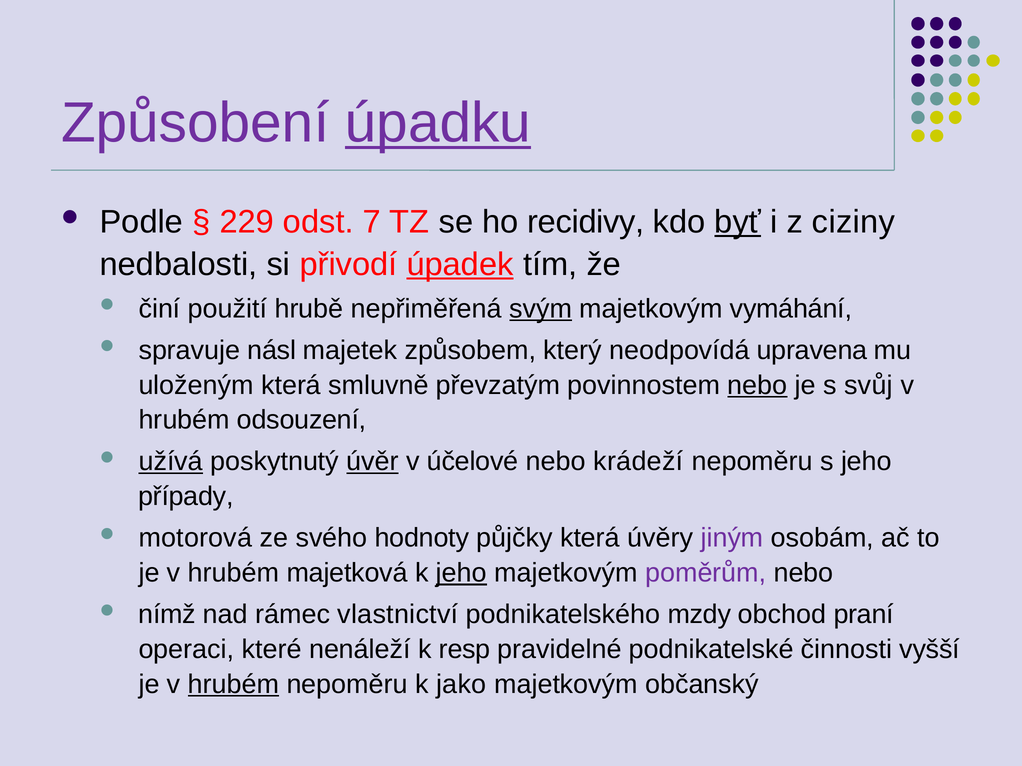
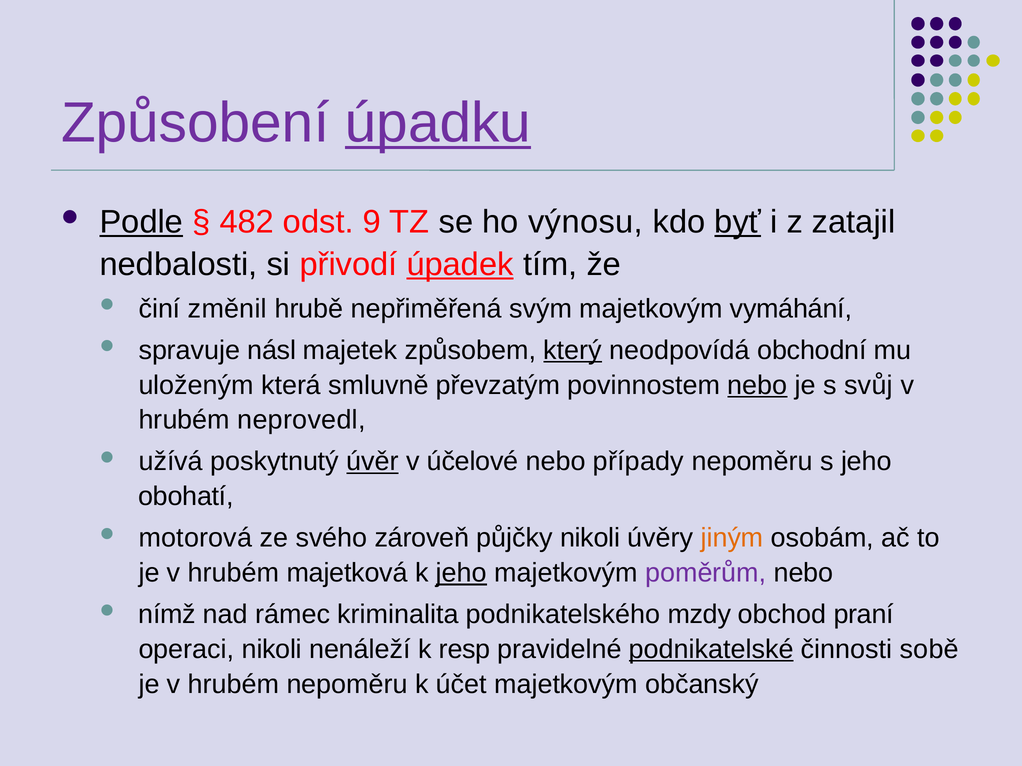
Podle underline: none -> present
229: 229 -> 482
7: 7 -> 9
recidivy: recidivy -> výnosu
ciziny: ciziny -> zatajil
použití: použití -> změnil
svým underline: present -> none
který underline: none -> present
upravena: upravena -> obchodní
odsouzení: odsouzení -> neprovedl
užívá underline: present -> none
krádeží: krádeží -> případy
případy: případy -> obohatí
hodnoty: hodnoty -> zároveň
půjčky která: která -> nikoli
jiným colour: purple -> orange
vlastnictví: vlastnictví -> kriminalita
operaci které: které -> nikoli
podnikatelské underline: none -> present
vyšší: vyšší -> sobě
hrubém at (233, 685) underline: present -> none
jako: jako -> účet
